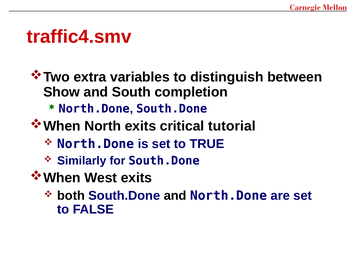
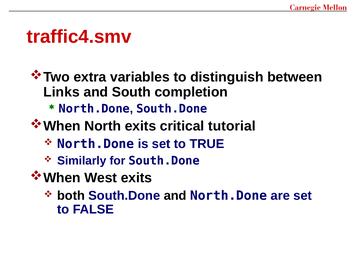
Show: Show -> Links
